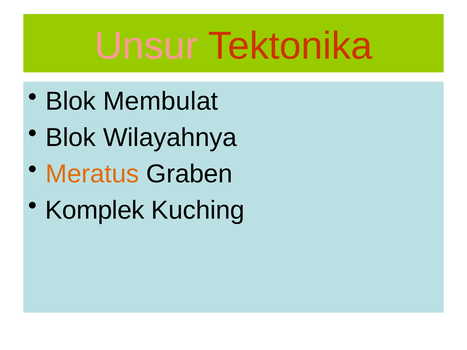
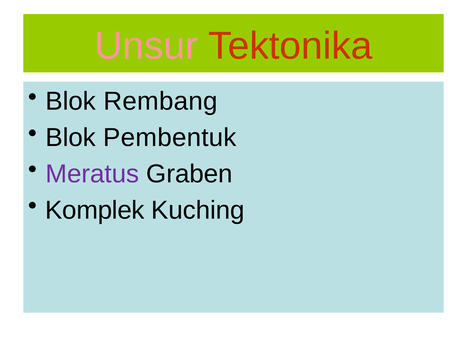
Membulat: Membulat -> Rembang
Wilayahnya: Wilayahnya -> Pembentuk
Meratus colour: orange -> purple
